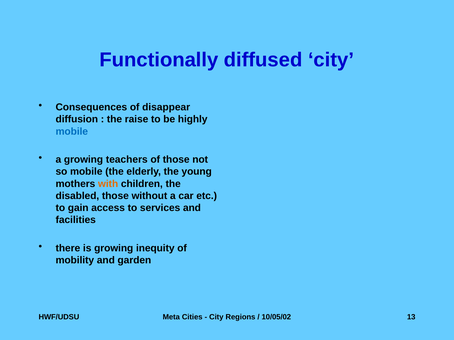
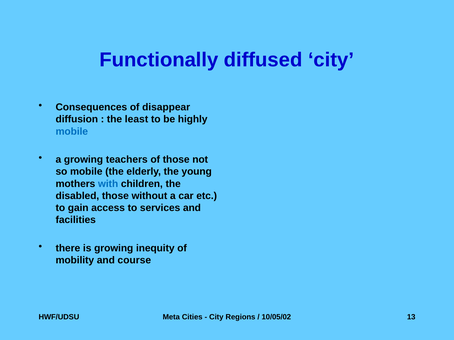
raise: raise -> least
with colour: orange -> blue
garden: garden -> course
